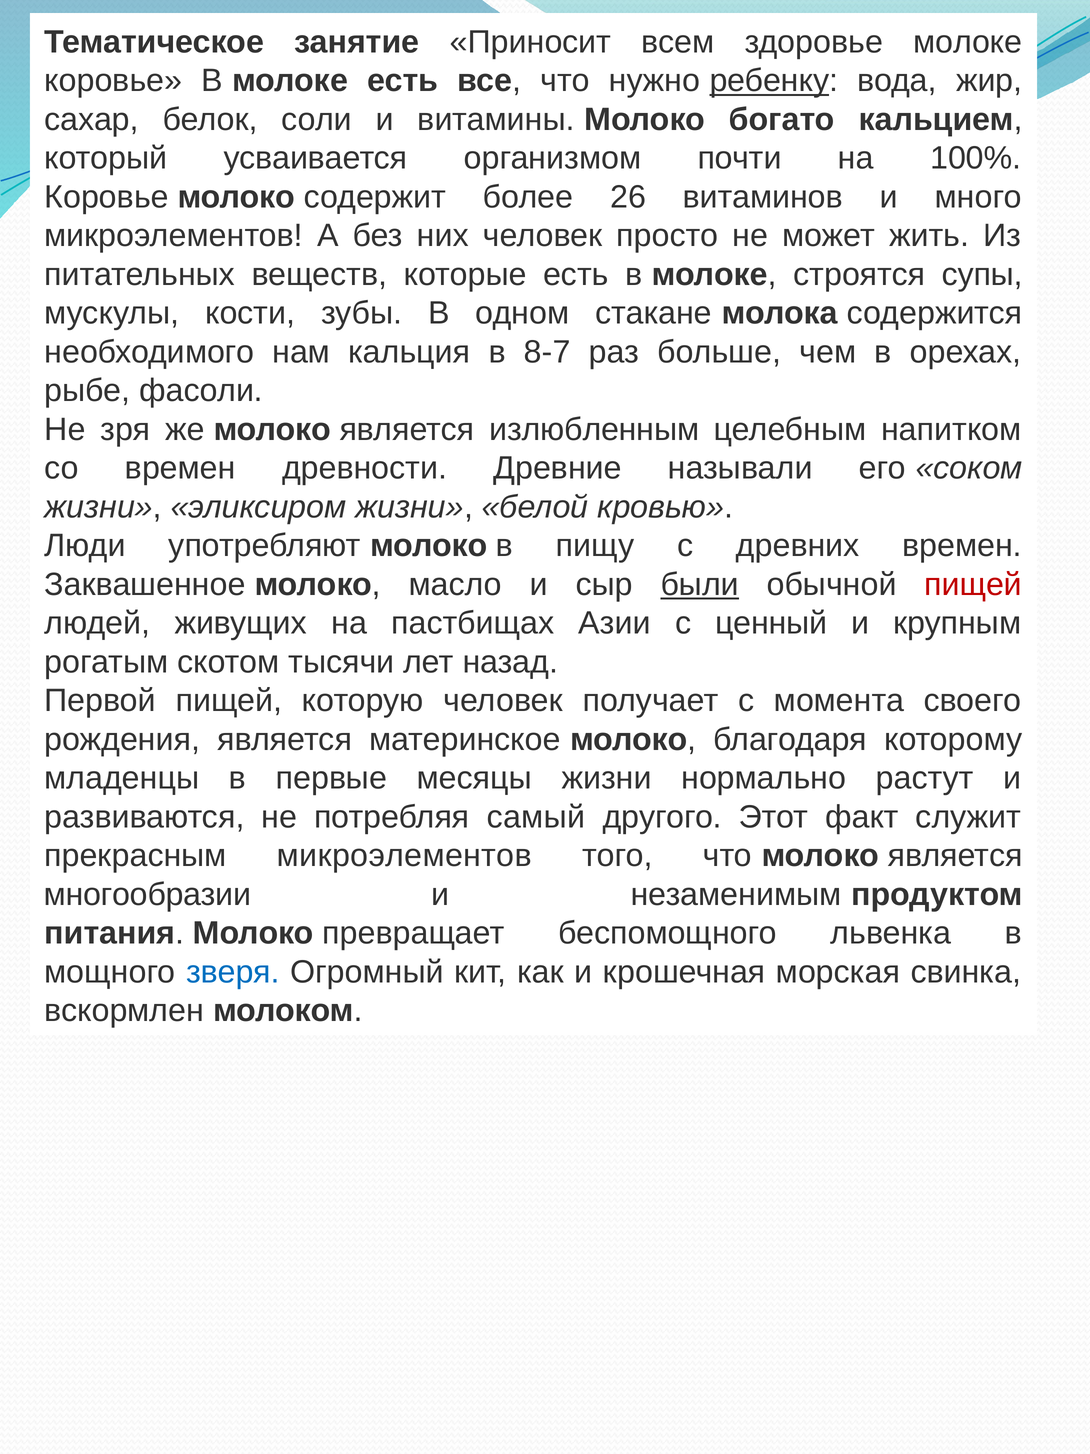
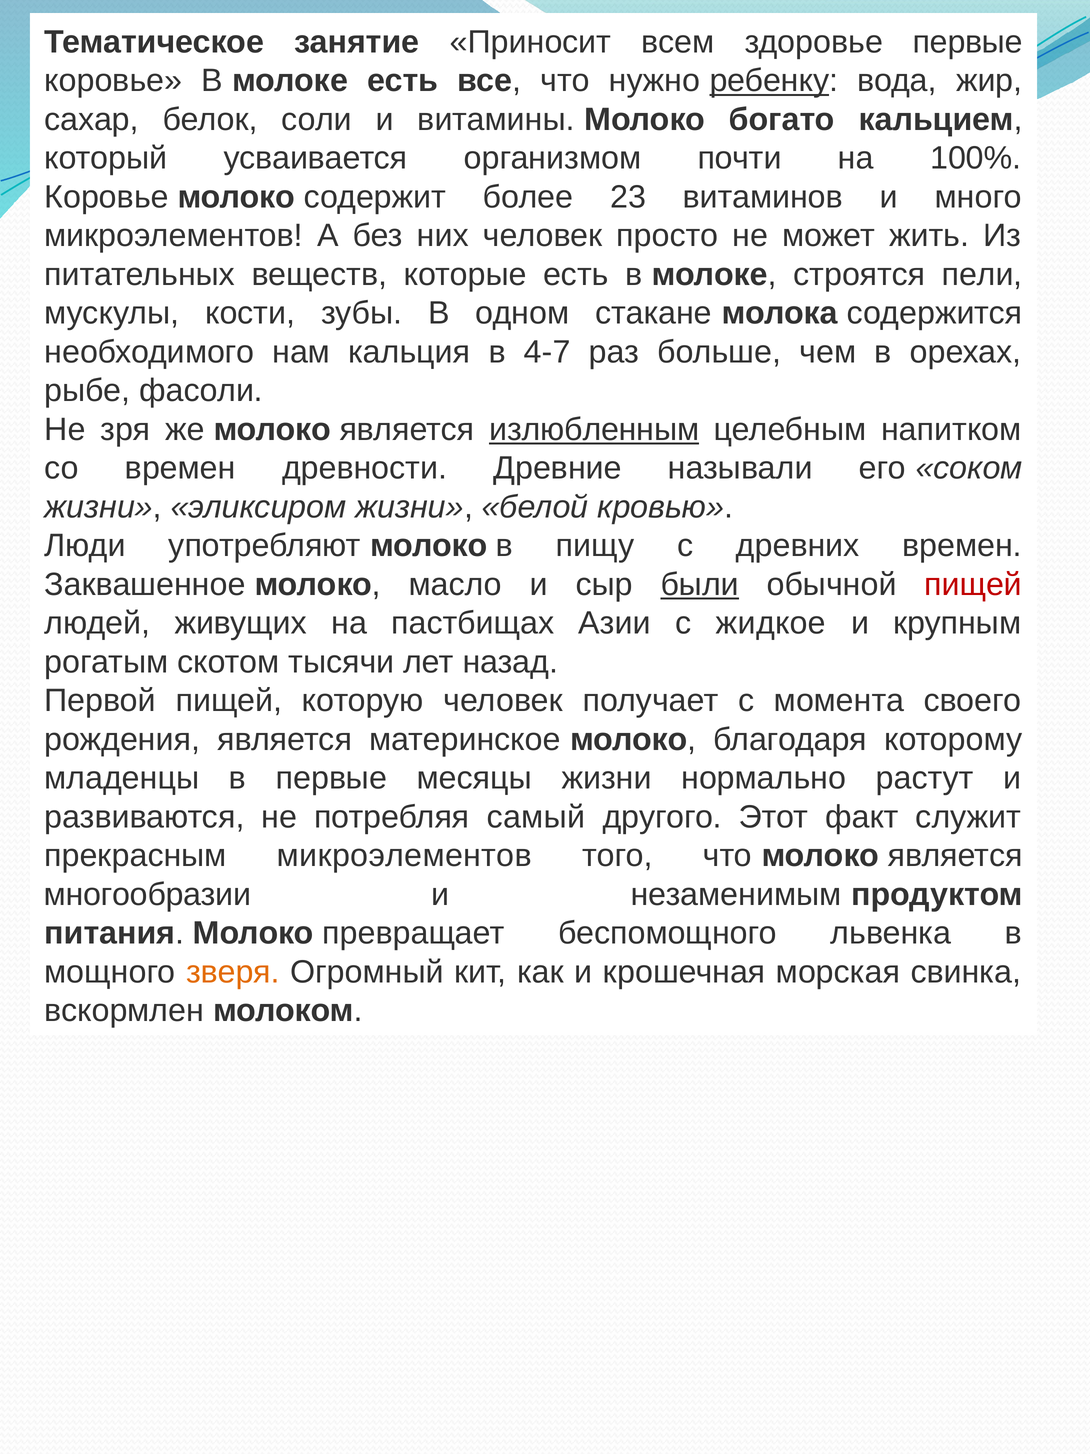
здоровье молоке: молоке -> первые
26: 26 -> 23
супы: супы -> пели
8-7: 8-7 -> 4-7
излюбленным underline: none -> present
ценный: ценный -> жидкое
зверя colour: blue -> orange
